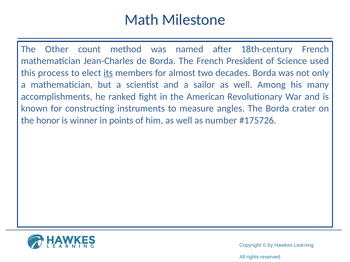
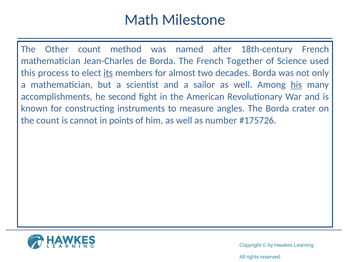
President: President -> Together
his underline: none -> present
ranked: ranked -> second
the honor: honor -> count
winner: winner -> cannot
